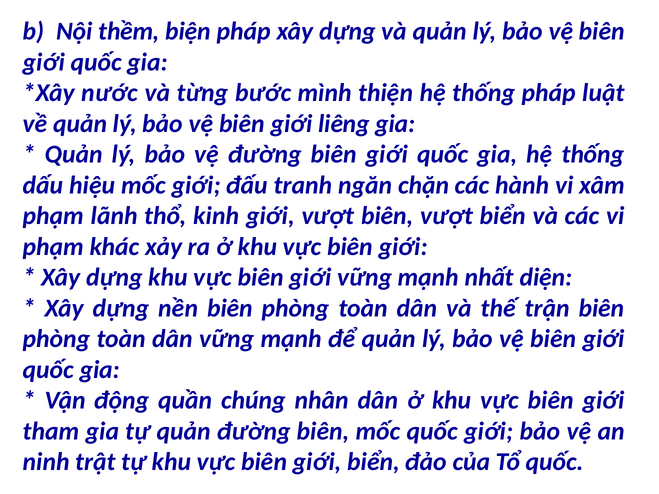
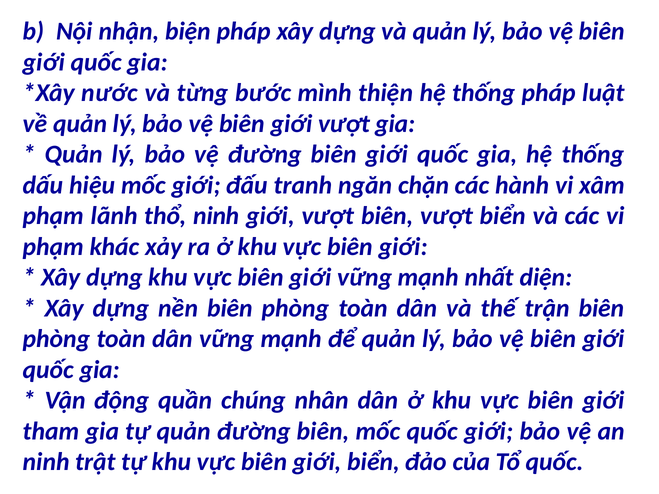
thềm: thềm -> nhận
biên giới liêng: liêng -> vượt
thổ kinh: kinh -> ninh
